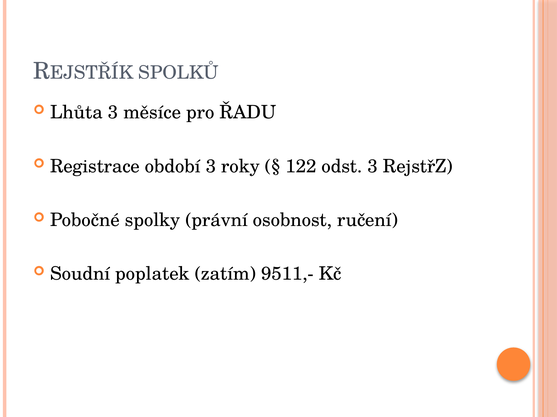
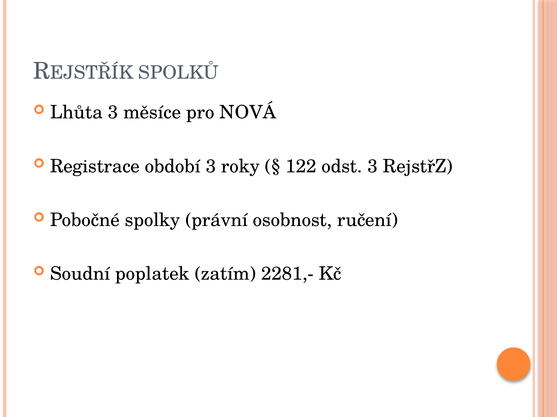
ŘADU: ŘADU -> NOVÁ
9511,-: 9511,- -> 2281,-
